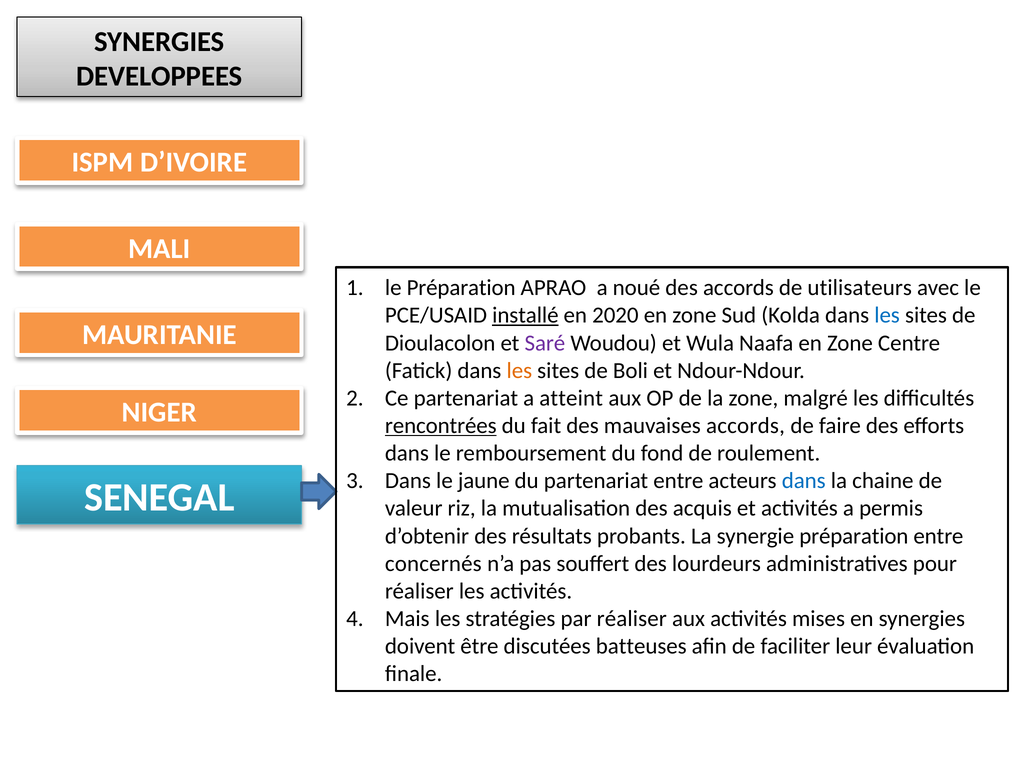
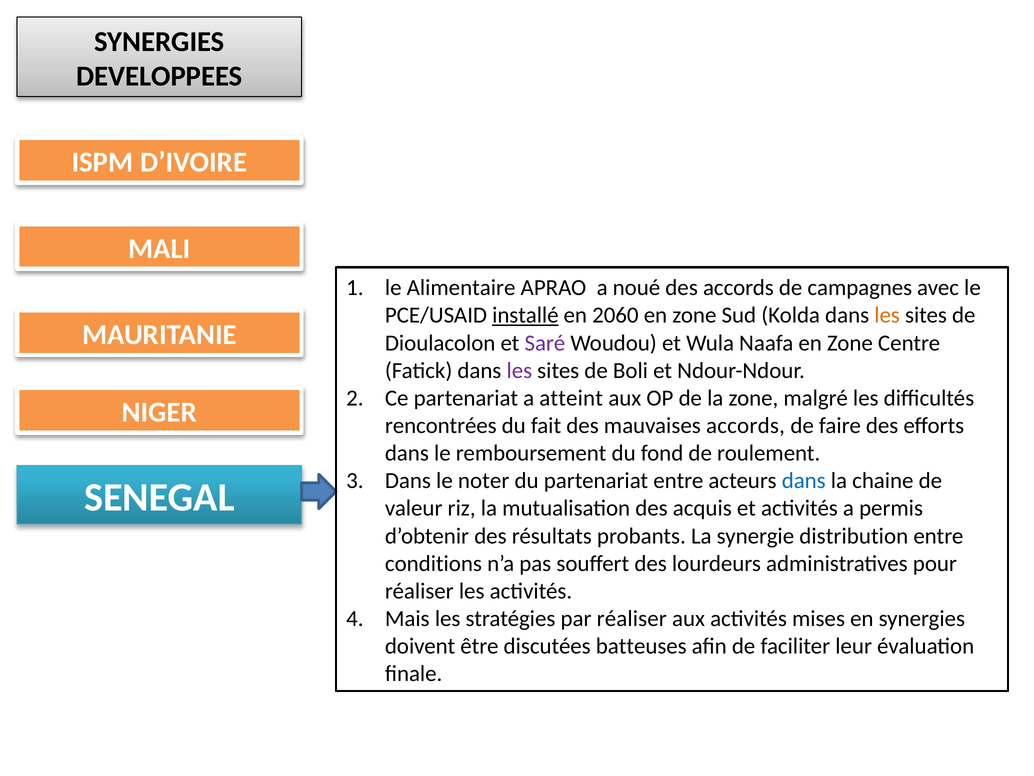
le Préparation: Préparation -> Alimentaire
utilisateurs: utilisateurs -> campagnes
2020: 2020 -> 2060
les at (887, 315) colour: blue -> orange
les at (519, 370) colour: orange -> purple
rencontrées underline: present -> none
jaune: jaune -> noter
synergie préparation: préparation -> distribution
concernés: concernés -> conditions
